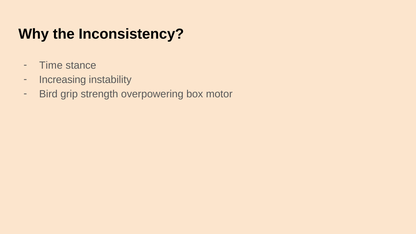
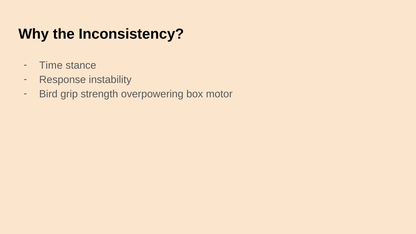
Increasing: Increasing -> Response
